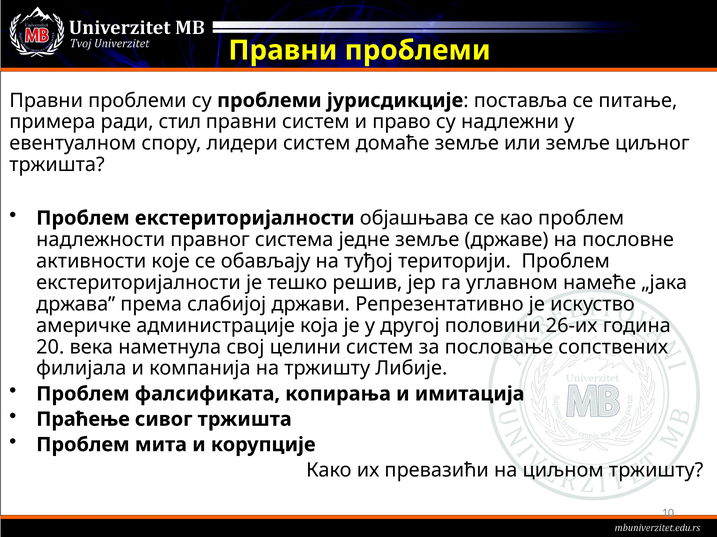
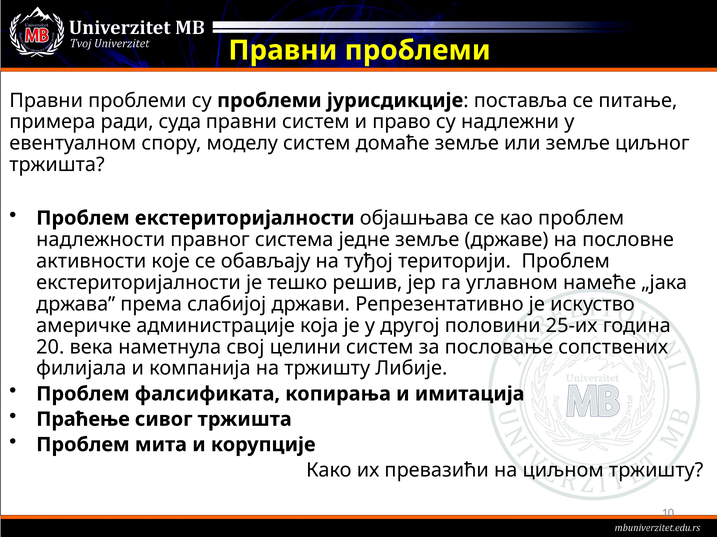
стил: стил -> суда
лидери: лидери -> моделу
26-их: 26-их -> 25-их
